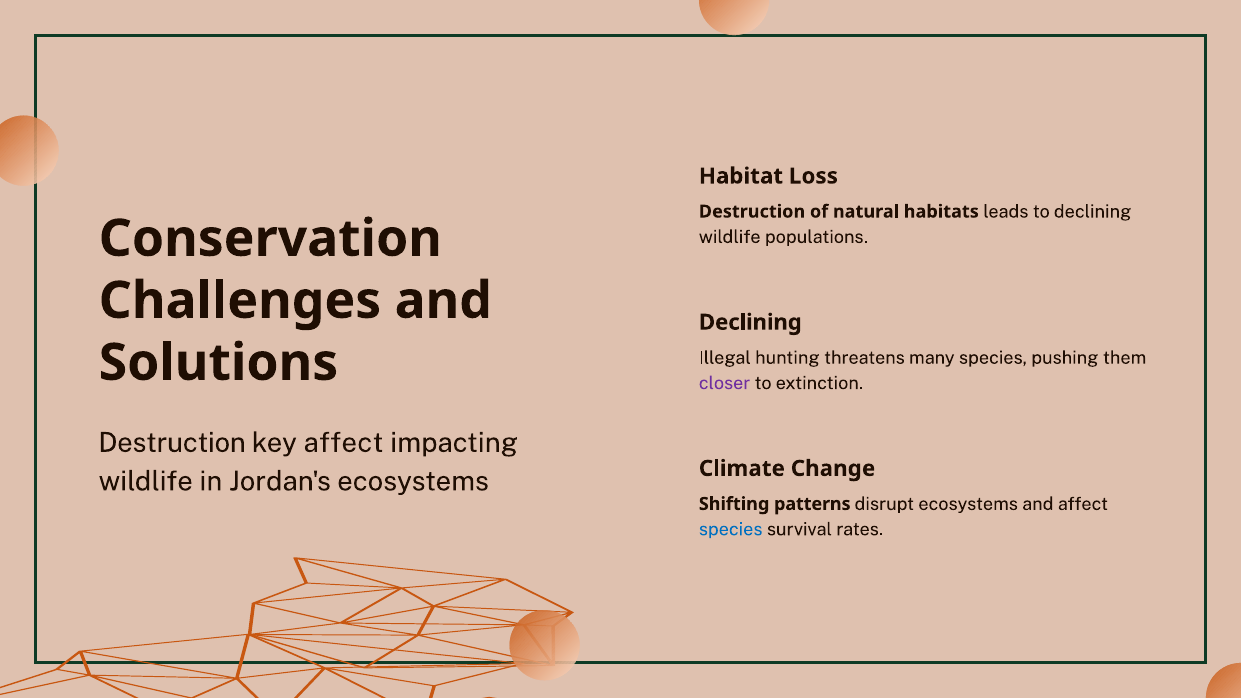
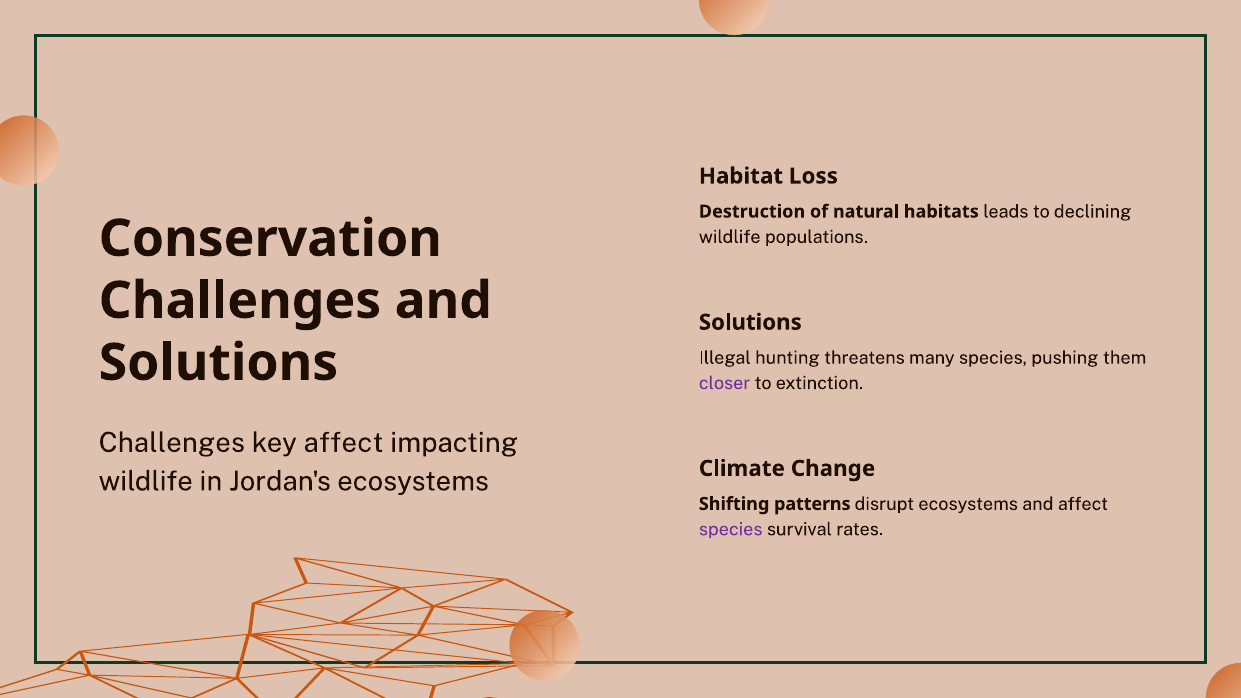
Declining at (750, 322): Declining -> Solutions
Destruction at (172, 443): Destruction -> Challenges
species at (731, 529) colour: blue -> purple
